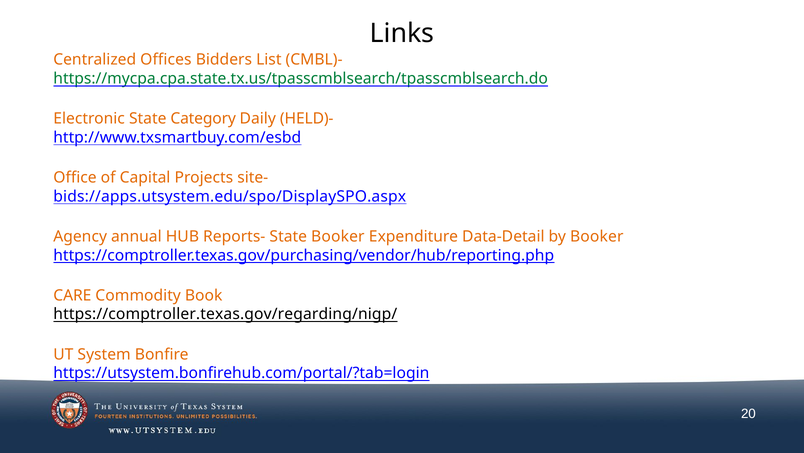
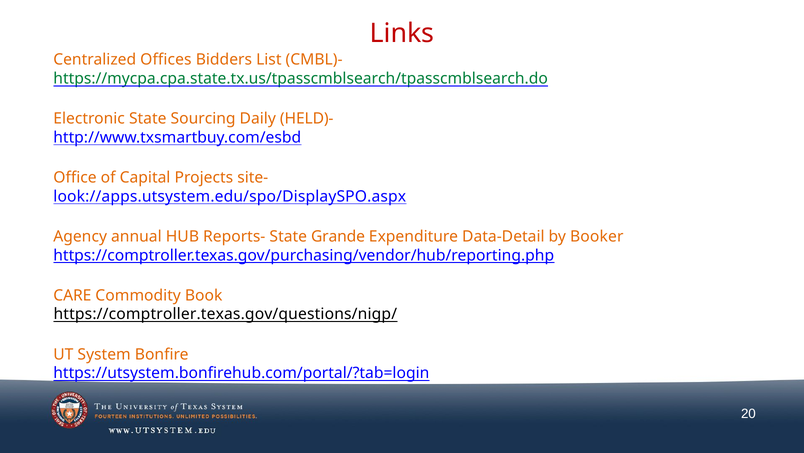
Links colour: black -> red
Category: Category -> Sourcing
bids://apps.utsystem.edu/spo/DisplaySPO.aspx: bids://apps.utsystem.edu/spo/DisplaySPO.aspx -> look://apps.utsystem.edu/spo/DisplaySPO.aspx
State Booker: Booker -> Grande
https://comptroller.texas.gov/regarding/nigp/: https://comptroller.texas.gov/regarding/nigp/ -> https://comptroller.texas.gov/questions/nigp/
